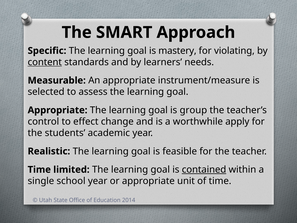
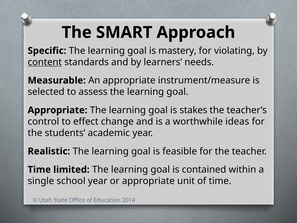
group: group -> stakes
apply: apply -> ideas
contained underline: present -> none
